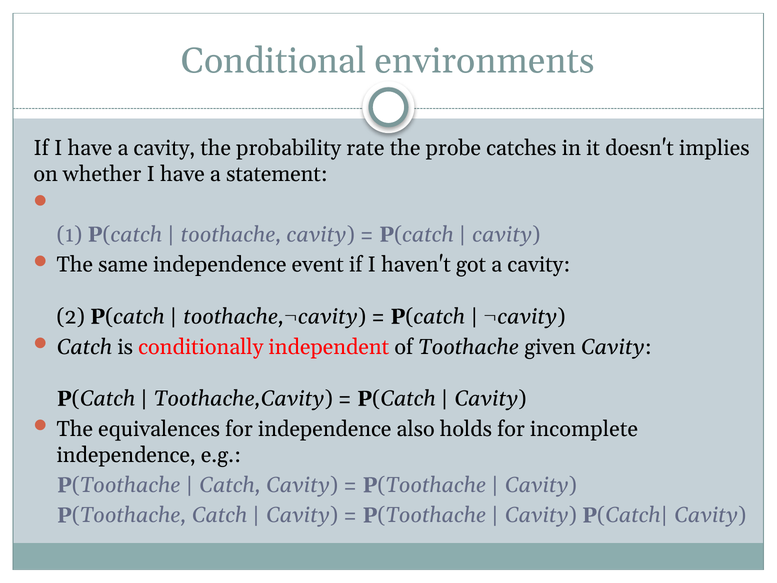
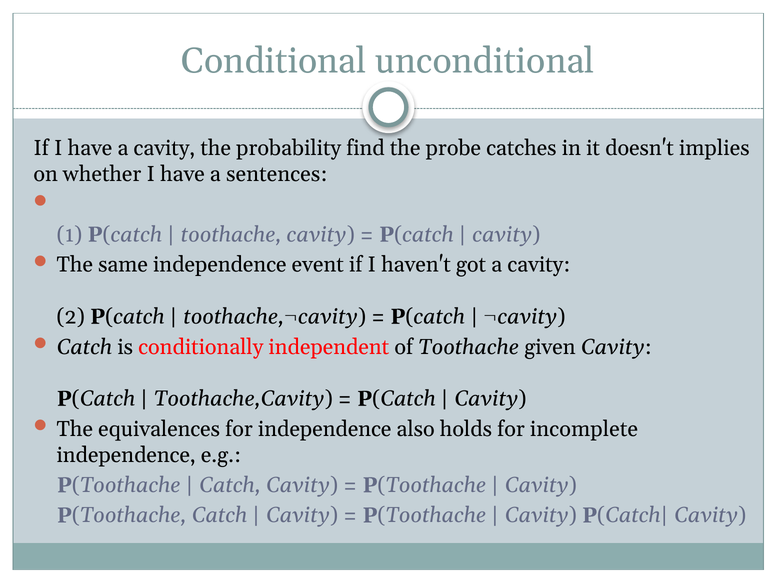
environments: environments -> unconditional
rate: rate -> find
statement: statement -> sentences
